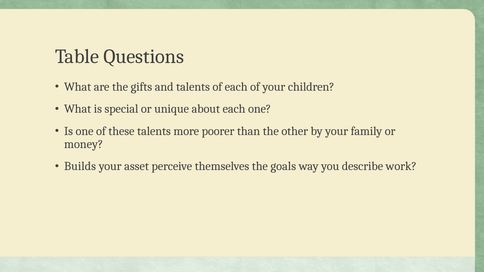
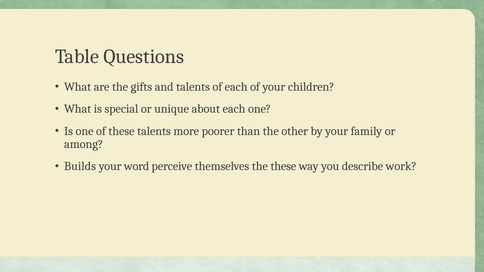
money: money -> among
asset: asset -> word
the goals: goals -> these
